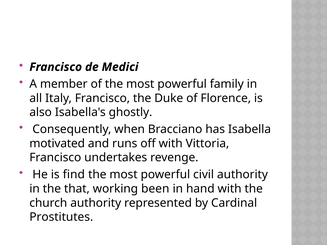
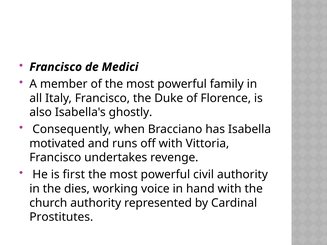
find: find -> first
that: that -> dies
been: been -> voice
